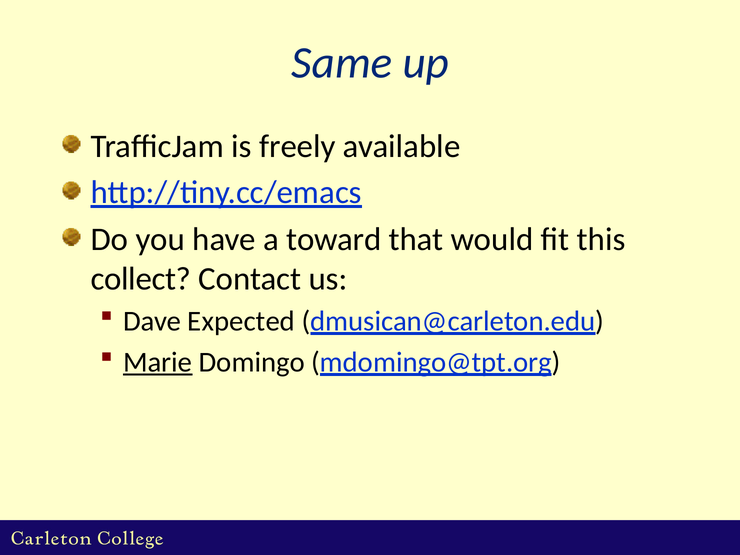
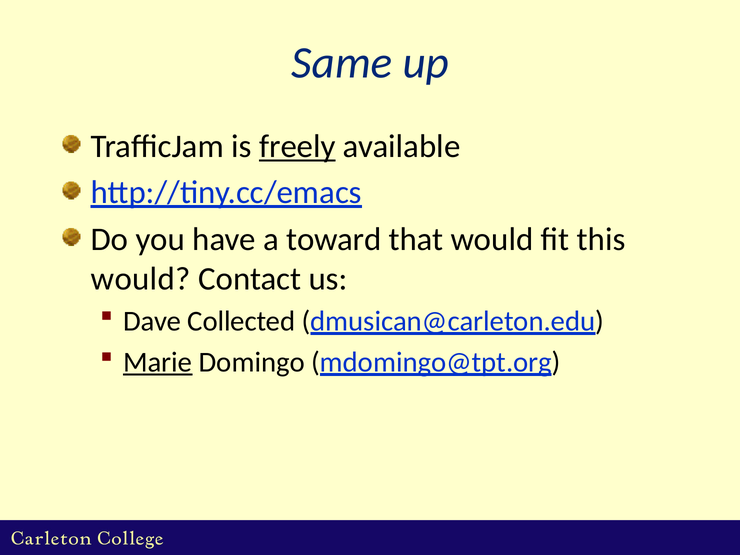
freely underline: none -> present
collect at (141, 279): collect -> would
Expected: Expected -> Collected
